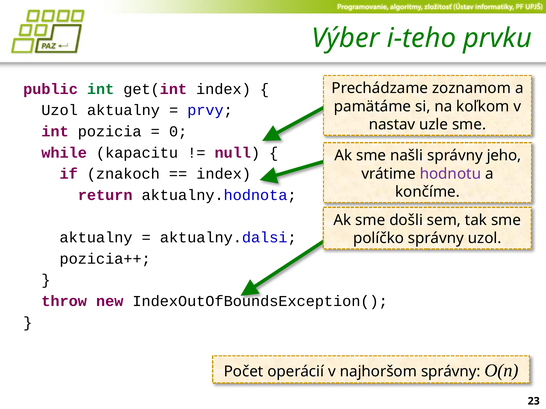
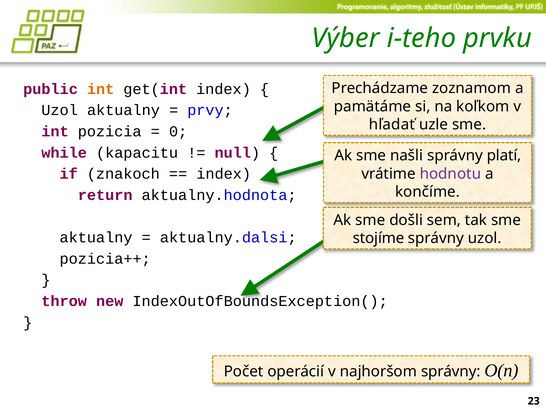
int at (101, 89) colour: green -> orange
nastav: nastav -> hľadať
jeho: jeho -> platí
políčko: políčko -> stojíme
